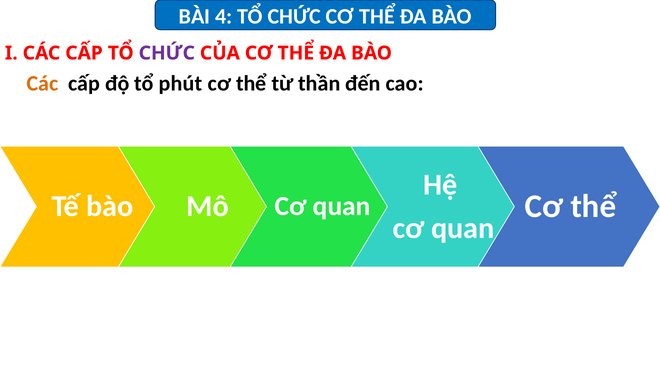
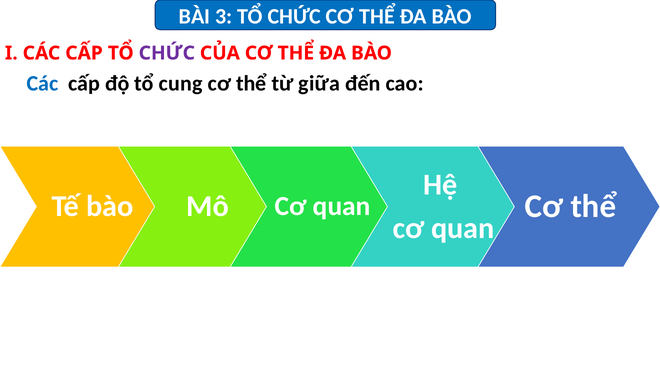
4: 4 -> 3
Các at (43, 83) colour: orange -> blue
phút: phút -> cung
thần: thần -> giữa
